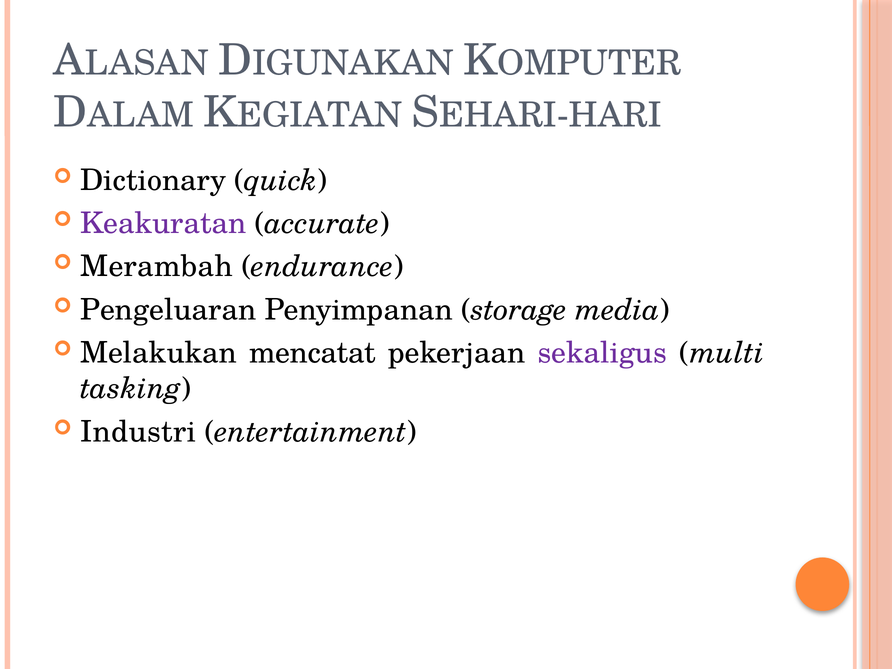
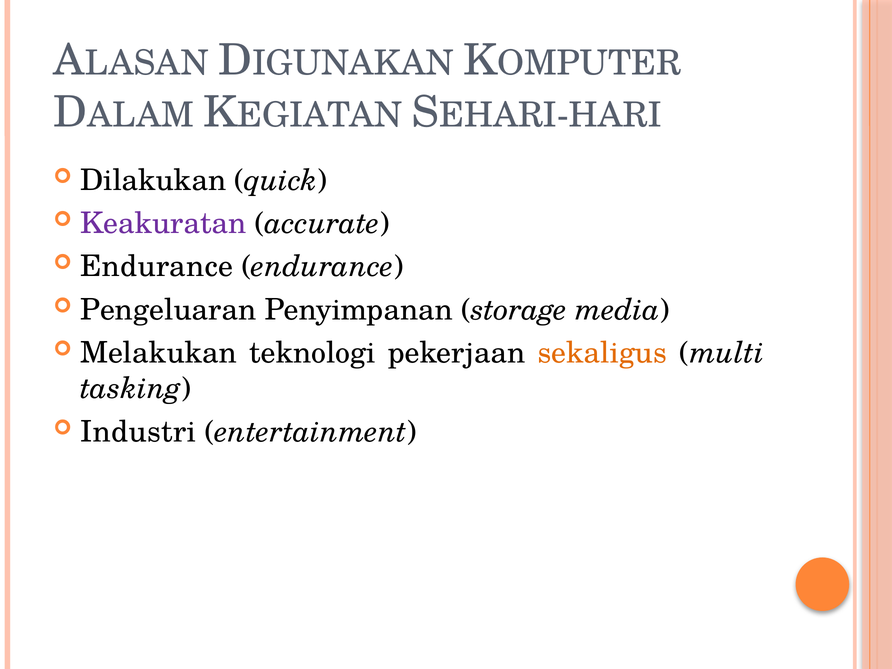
Dictionary: Dictionary -> Dilakukan
Merambah at (157, 267): Merambah -> Endurance
mencatat: mencatat -> teknologi
sekaligus colour: purple -> orange
